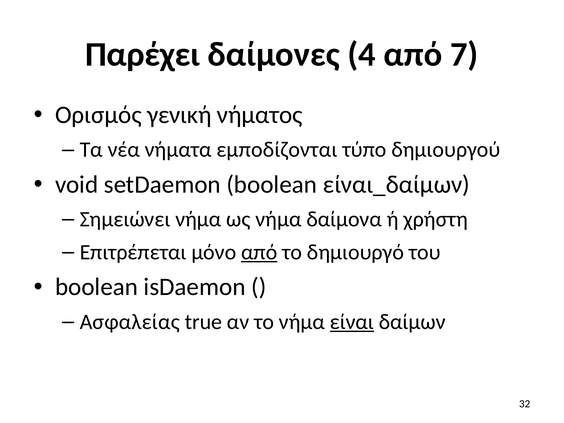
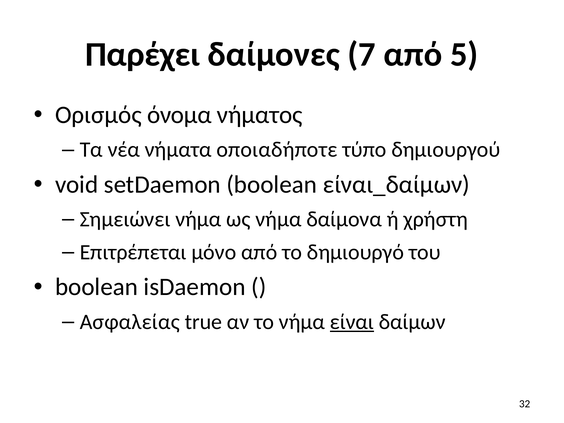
4: 4 -> 7
7: 7 -> 5
γενική: γενική -> όνομα
εμποδίζονται: εμποδίζονται -> οποιαδήποτε
από at (259, 252) underline: present -> none
